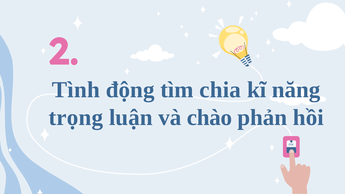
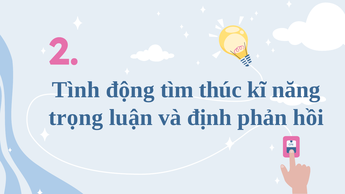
chia: chia -> thúc
chào: chào -> định
